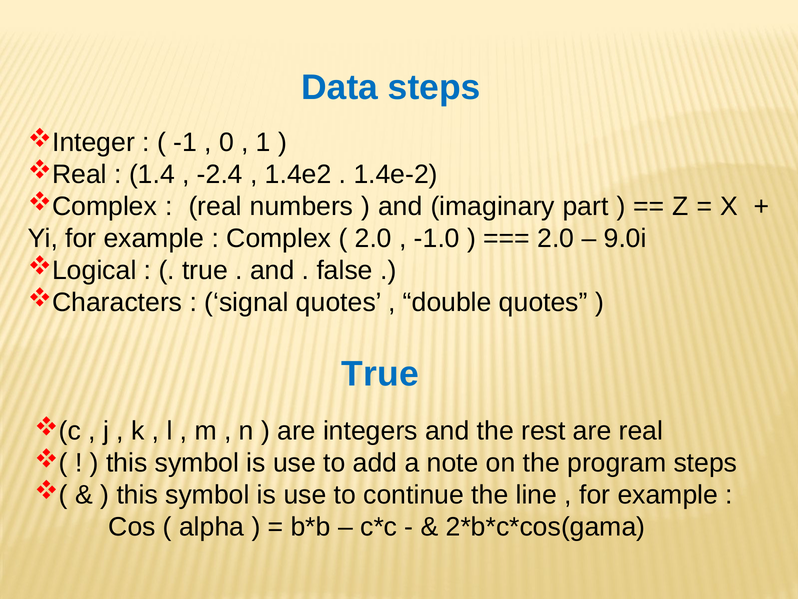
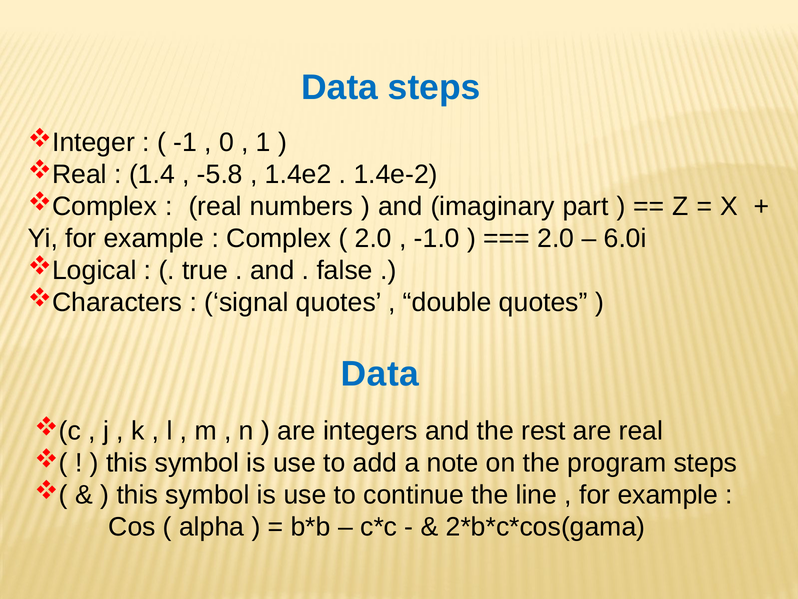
-2.4: -2.4 -> -5.8
9.0i: 9.0i -> 6.0i
True at (380, 374): True -> Data
